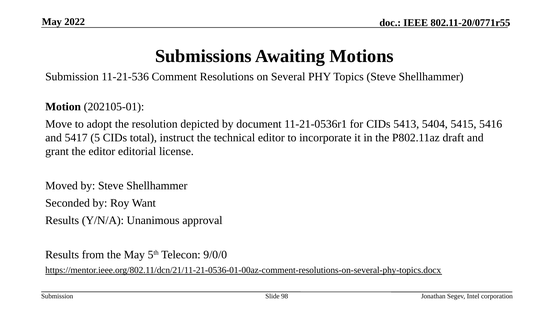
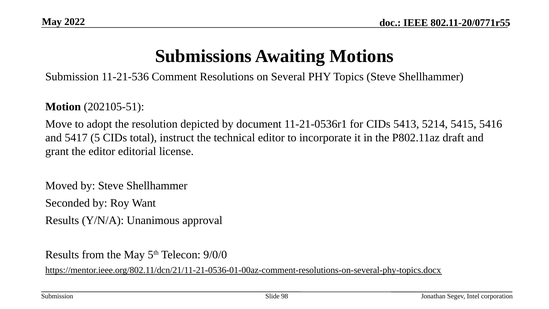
202105-01: 202105-01 -> 202105-51
5404: 5404 -> 5214
